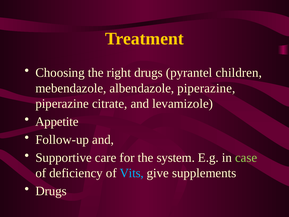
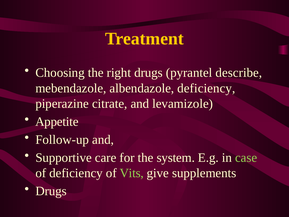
children: children -> describe
albendazole piperazine: piperazine -> deficiency
Vits colour: light blue -> light green
